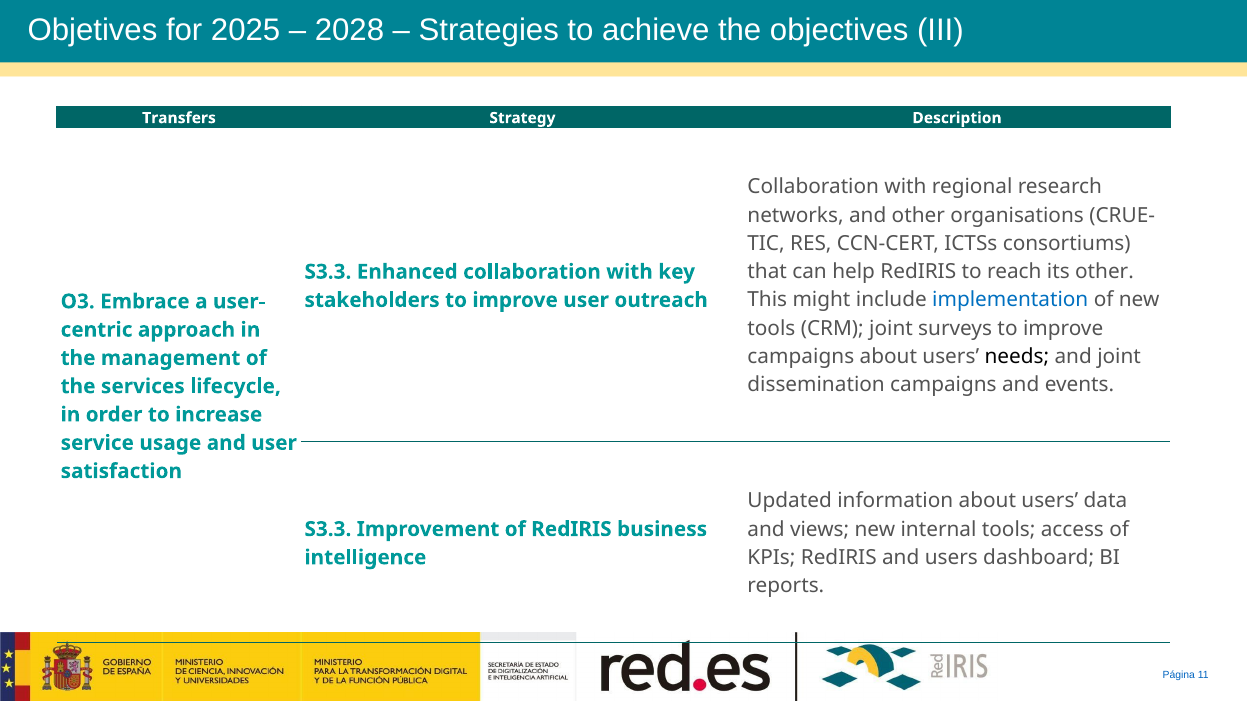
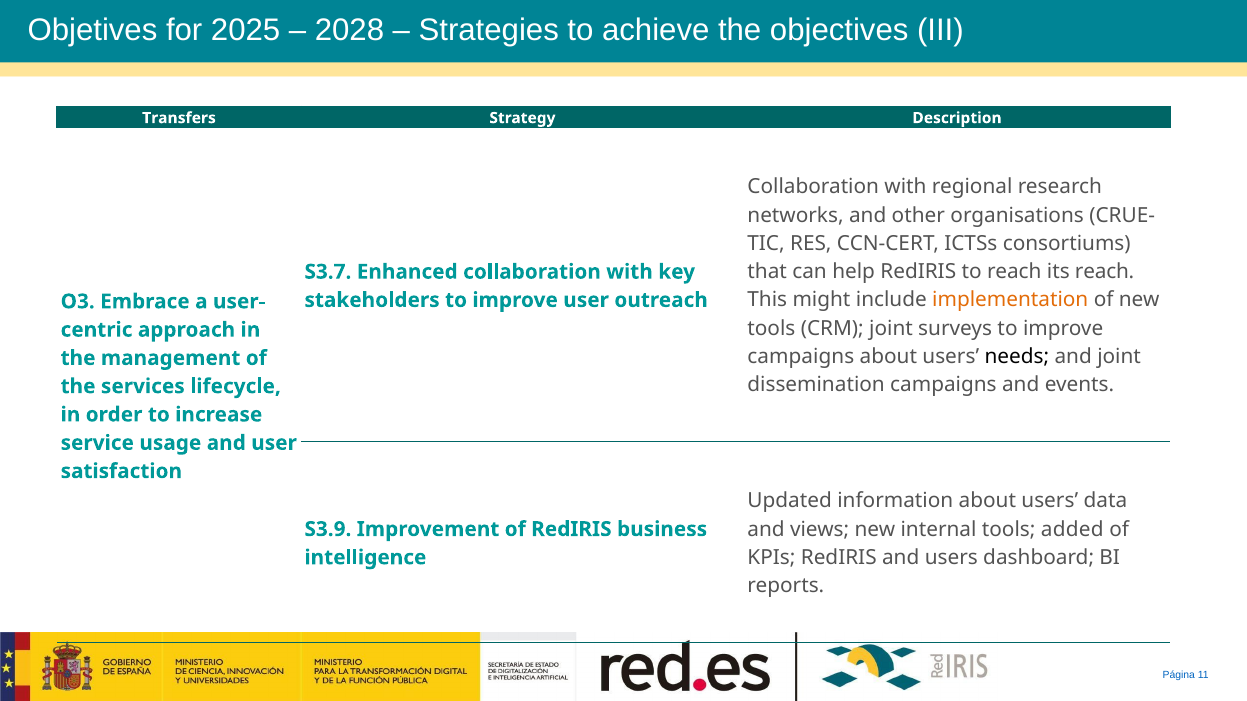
its other: other -> reach
S3.3 at (328, 272): S3.3 -> S3.7
implementation colour: blue -> orange
access: access -> added
S3.3 at (328, 530): S3.3 -> S3.9
